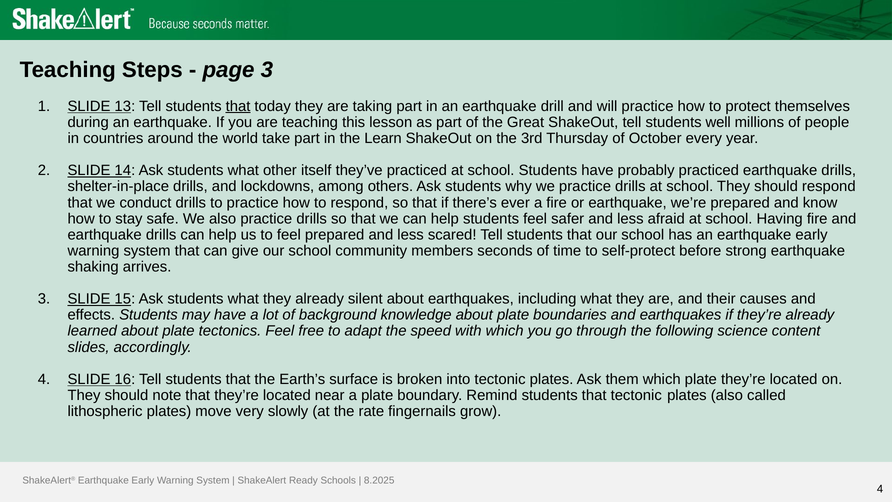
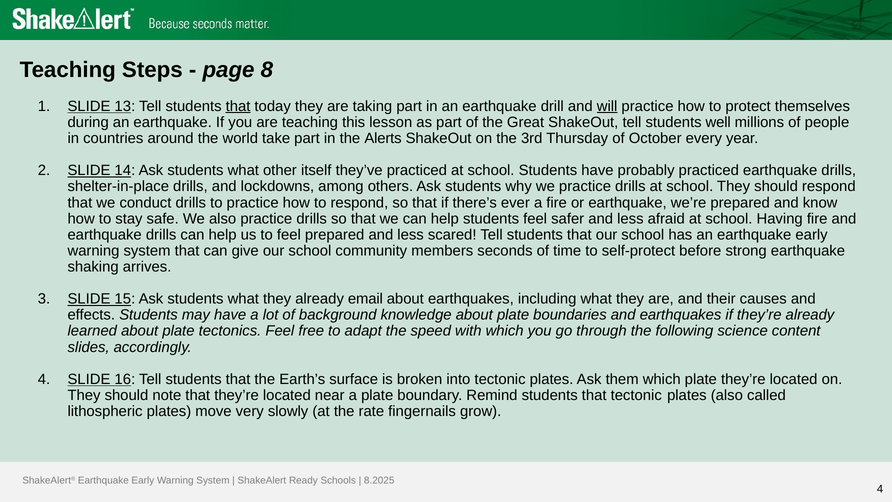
page 3: 3 -> 8
will underline: none -> present
Learn: Learn -> Alerts
silent: silent -> email
